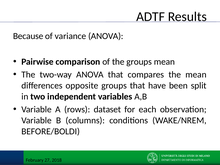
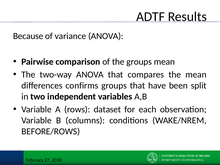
opposite: opposite -> confirms
BEFORE/BOLDI: BEFORE/BOLDI -> BEFORE/ROWS
